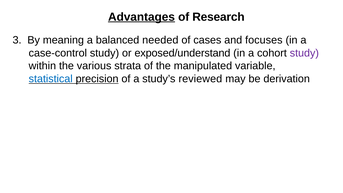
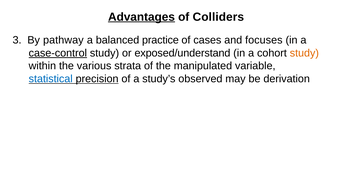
Research: Research -> Colliders
meaning: meaning -> pathway
needed: needed -> practice
case-control underline: none -> present
study at (304, 53) colour: purple -> orange
reviewed: reviewed -> observed
